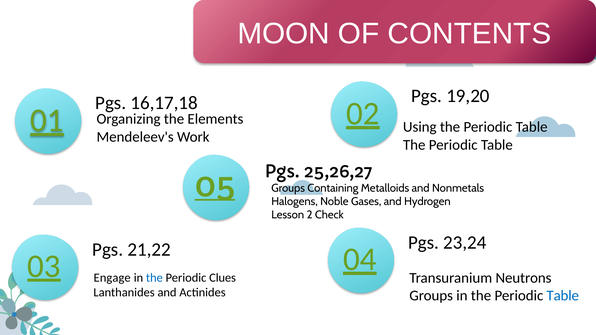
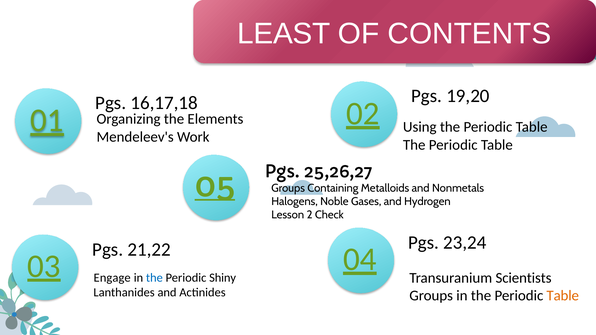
MOON: MOON -> LEAST
Neutrons: Neutrons -> Scientists
Clues: Clues -> Shiny
Table at (563, 296) colour: blue -> orange
